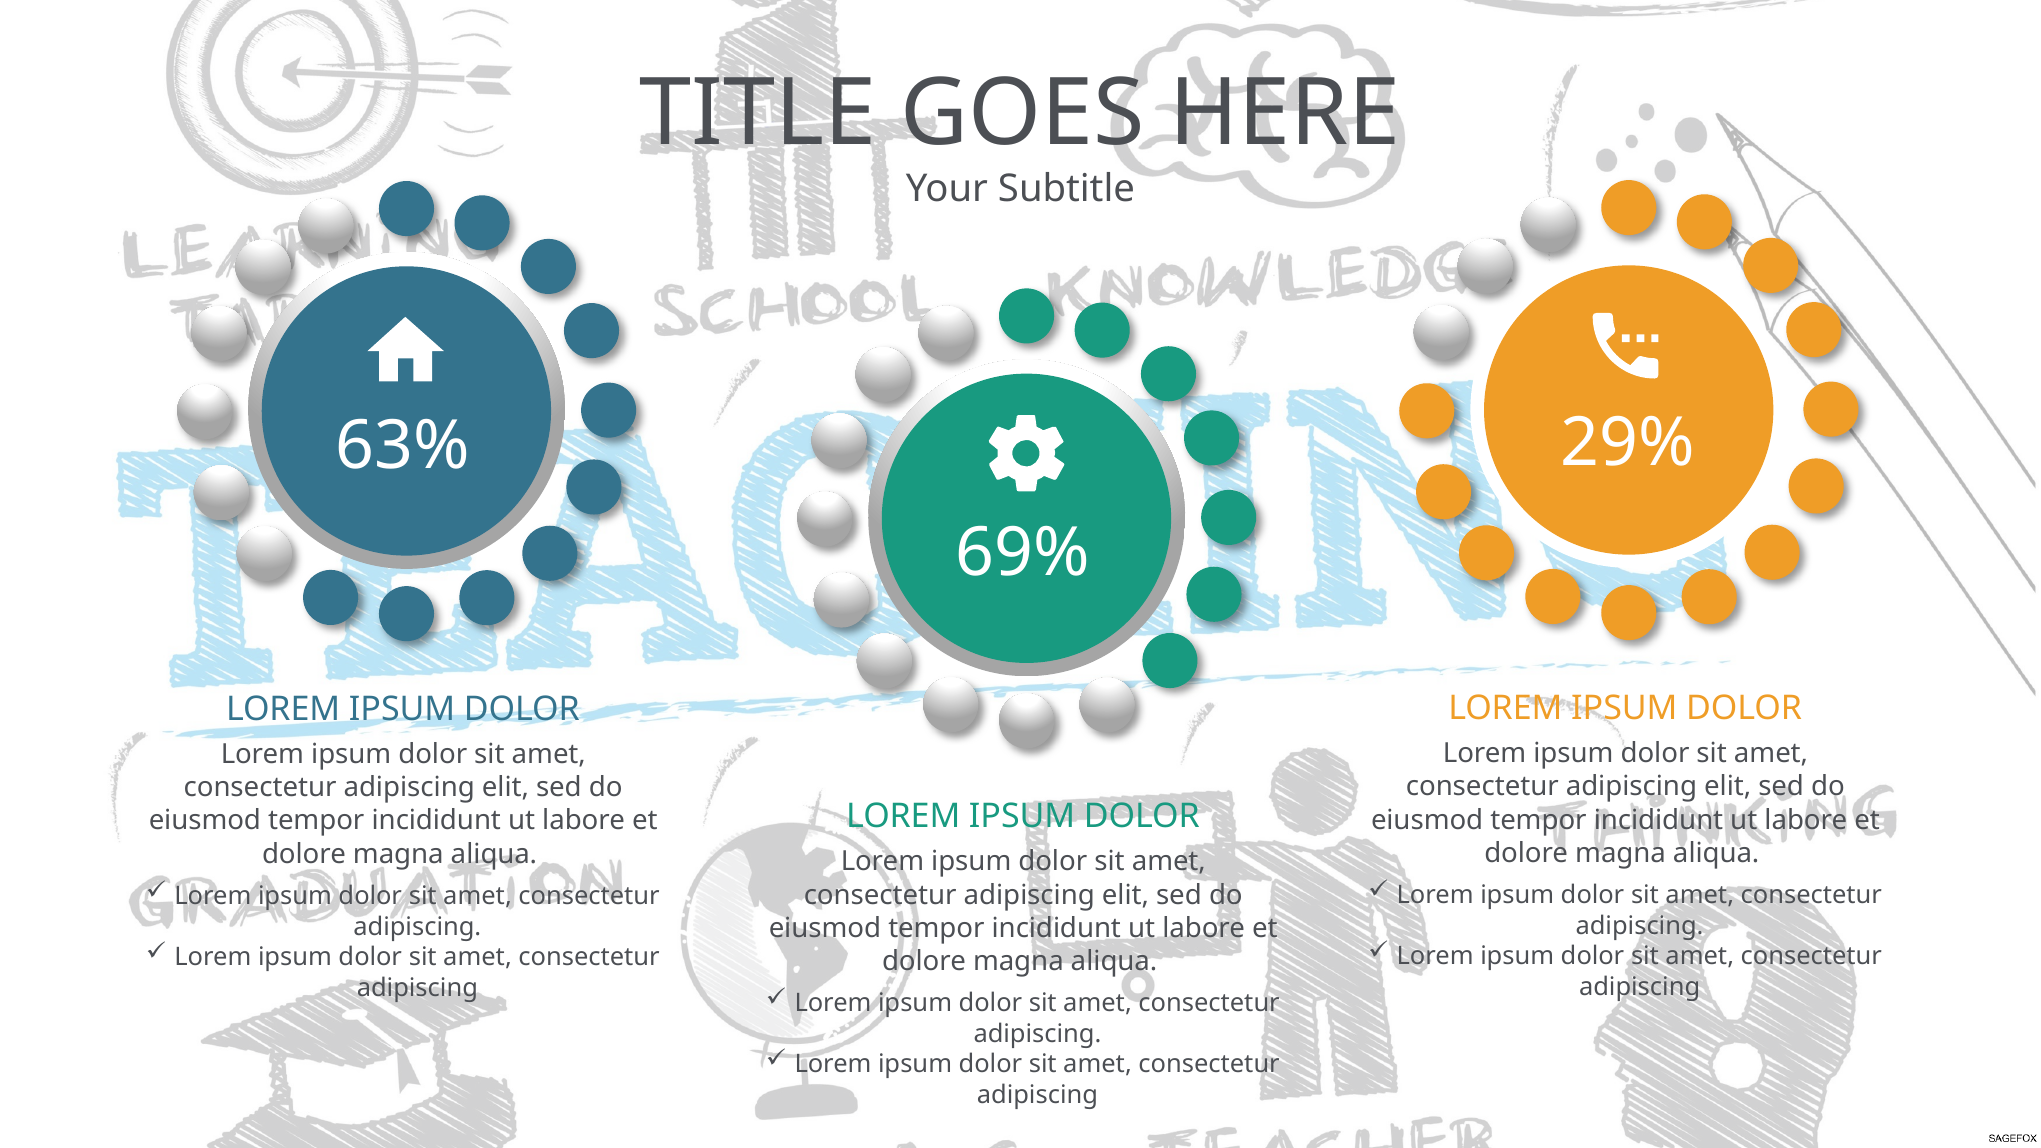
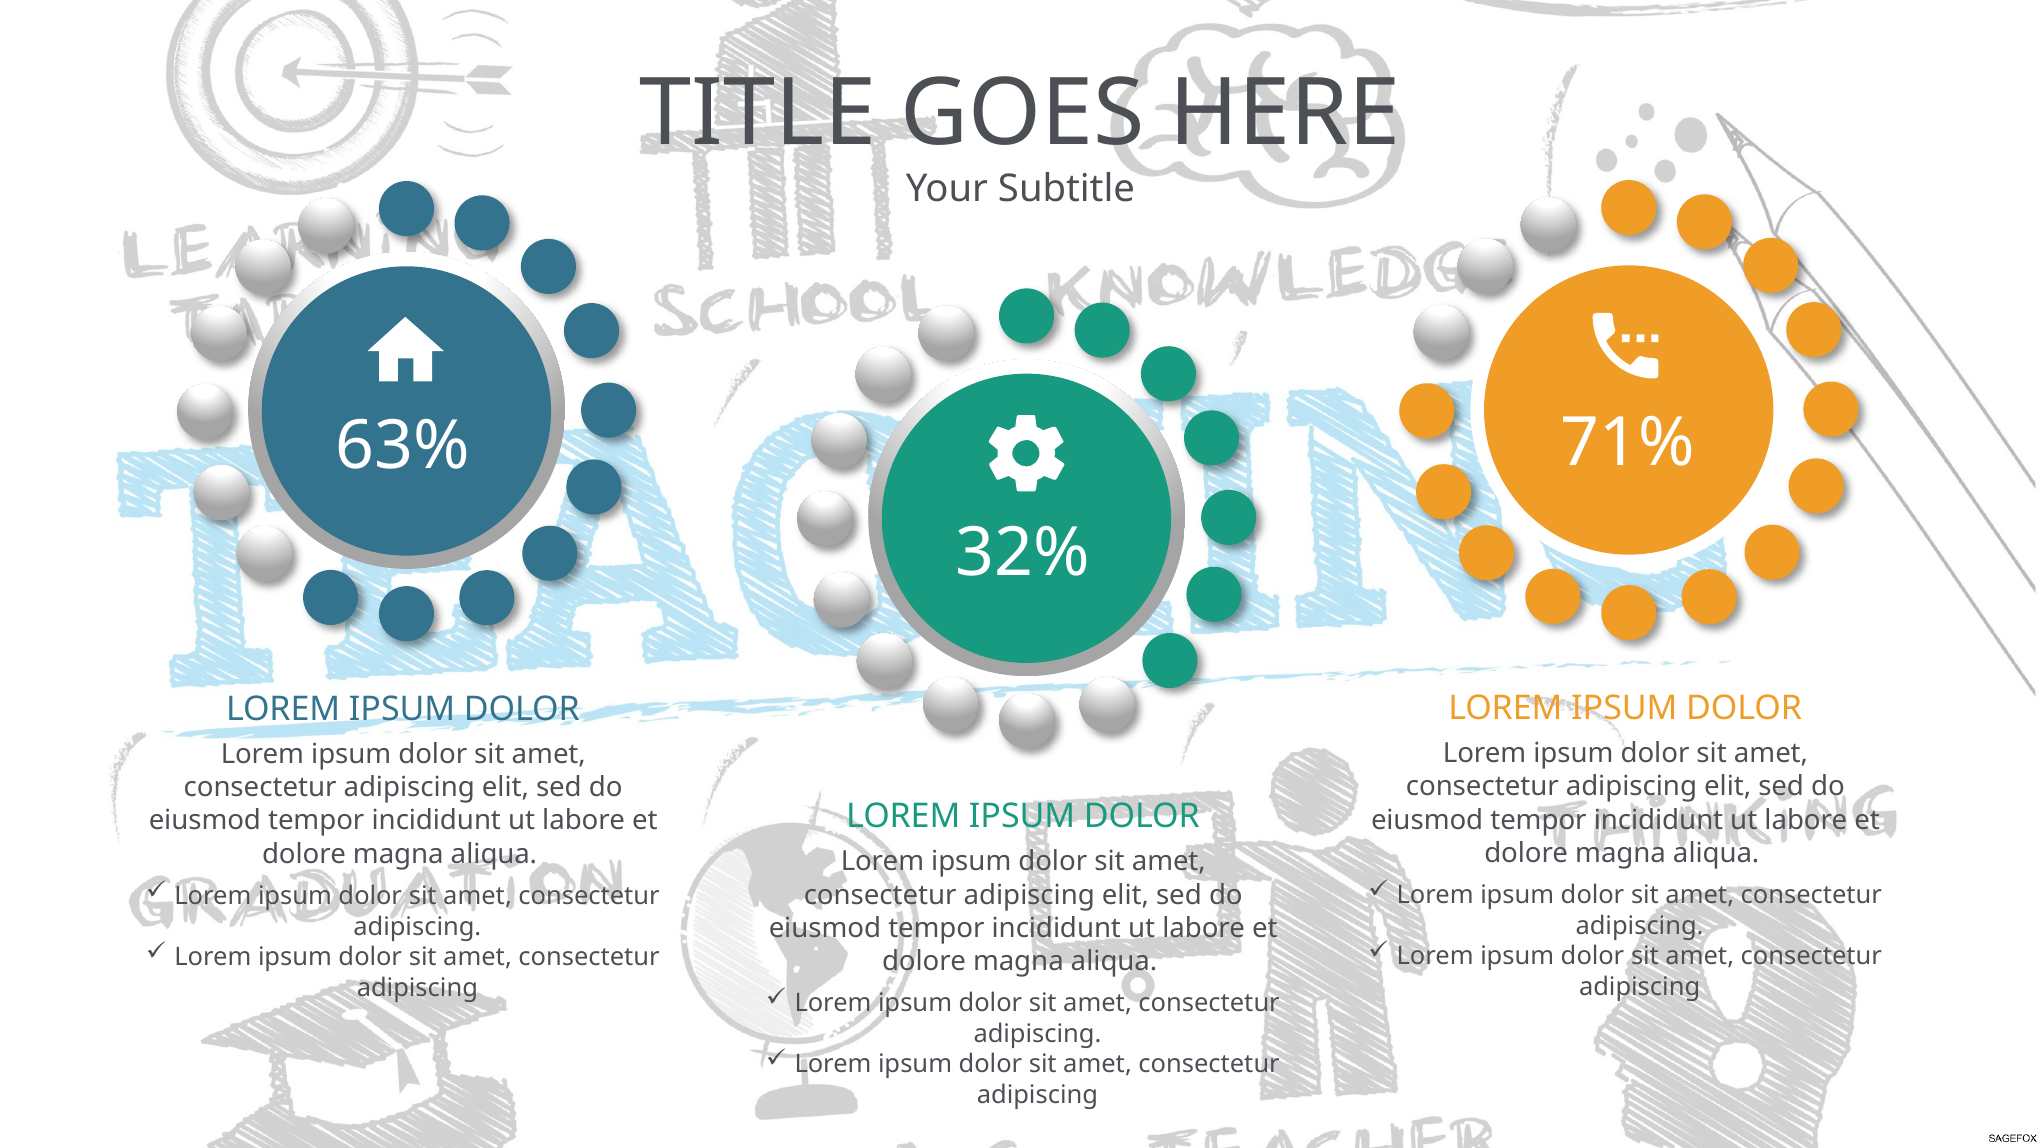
29%: 29% -> 71%
69%: 69% -> 32%
